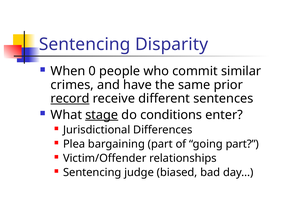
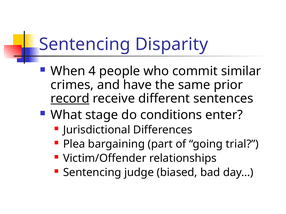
0: 0 -> 4
stage underline: present -> none
going part: part -> trial
